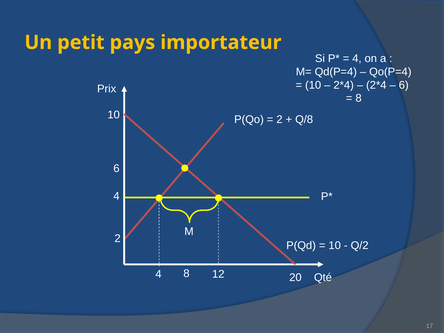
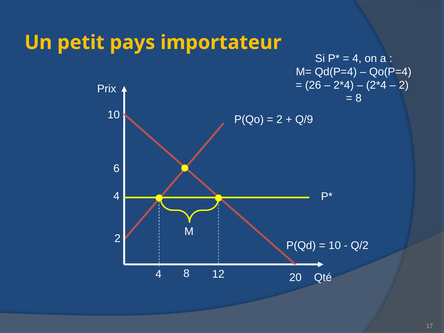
10 at (313, 85): 10 -> 26
6 at (404, 85): 6 -> 2
Q/8: Q/8 -> Q/9
